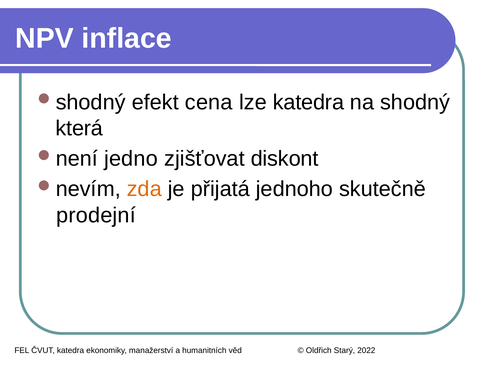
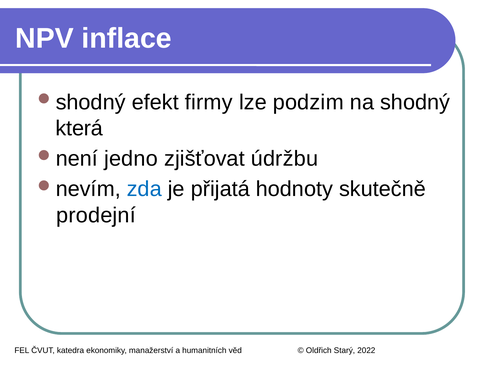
cena: cena -> firmy
lze katedra: katedra -> podzim
diskont: diskont -> údržbu
zda colour: orange -> blue
jednoho: jednoho -> hodnoty
